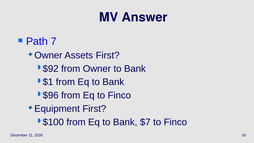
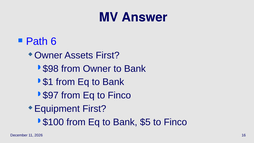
7: 7 -> 6
$92: $92 -> $98
$96: $96 -> $97
$7: $7 -> $5
